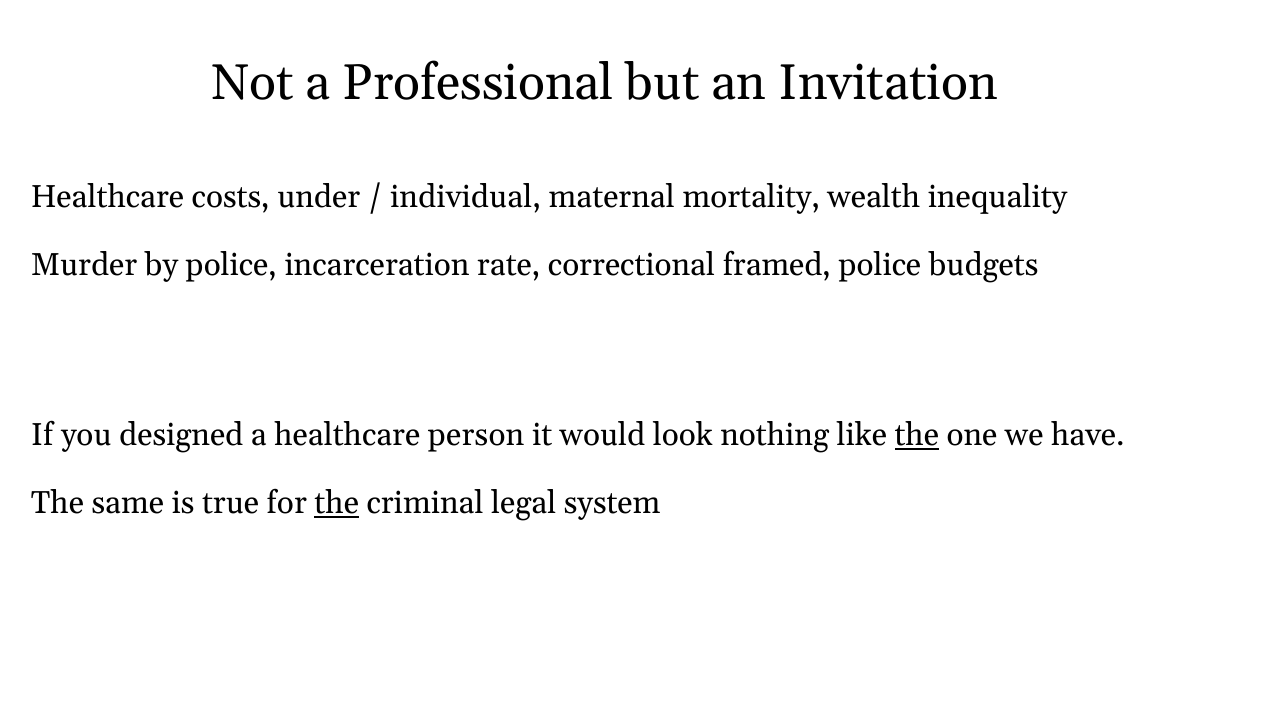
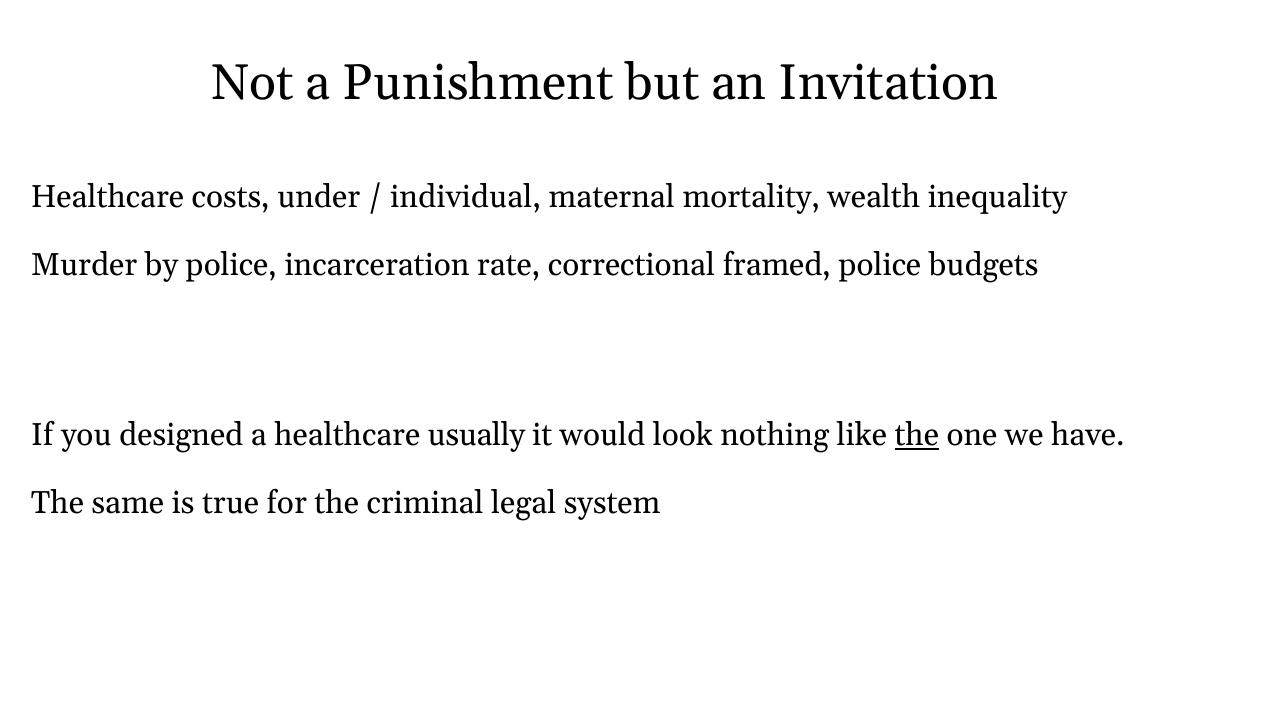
Professional: Professional -> Punishment
person: person -> usually
the at (337, 503) underline: present -> none
